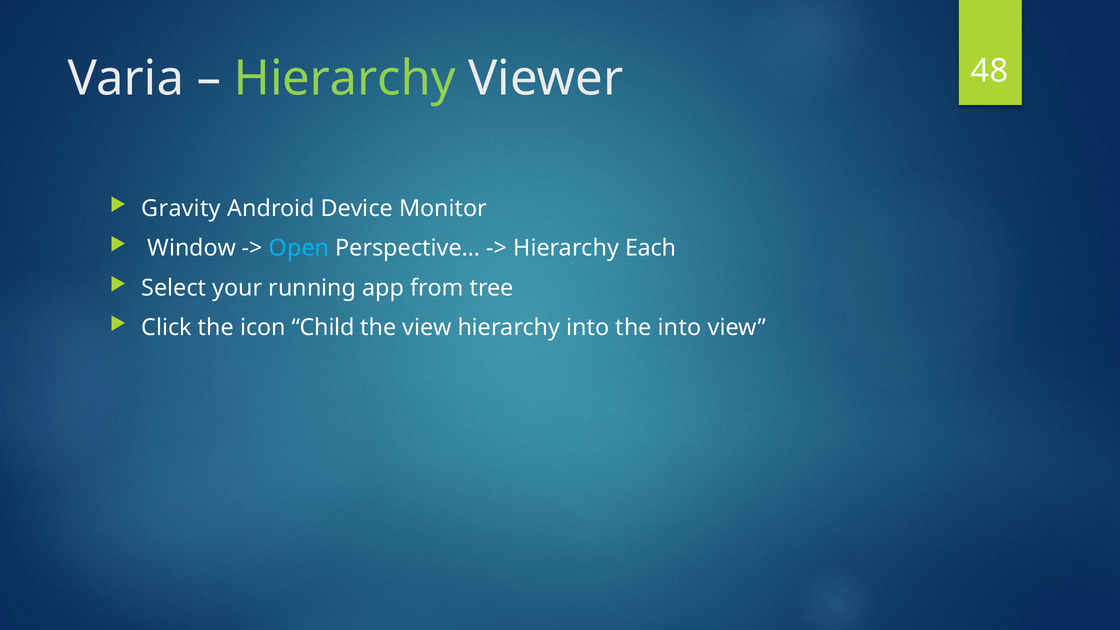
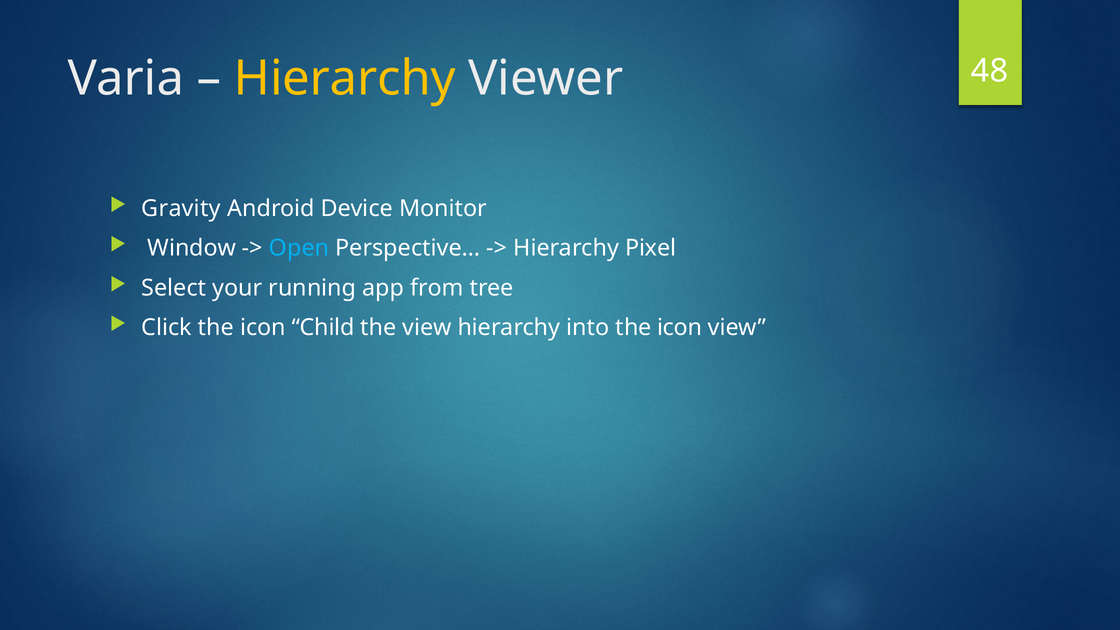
Hierarchy at (345, 79) colour: light green -> yellow
Each: Each -> Pixel
into the into: into -> icon
